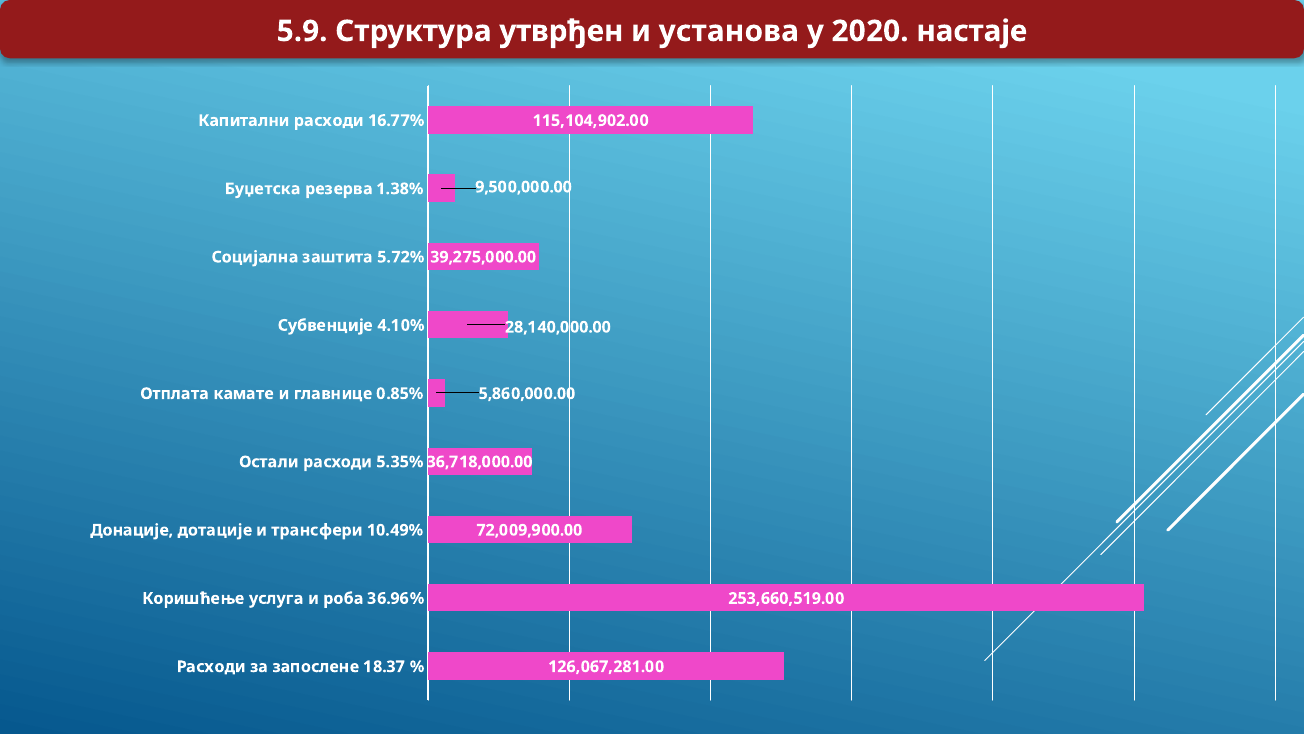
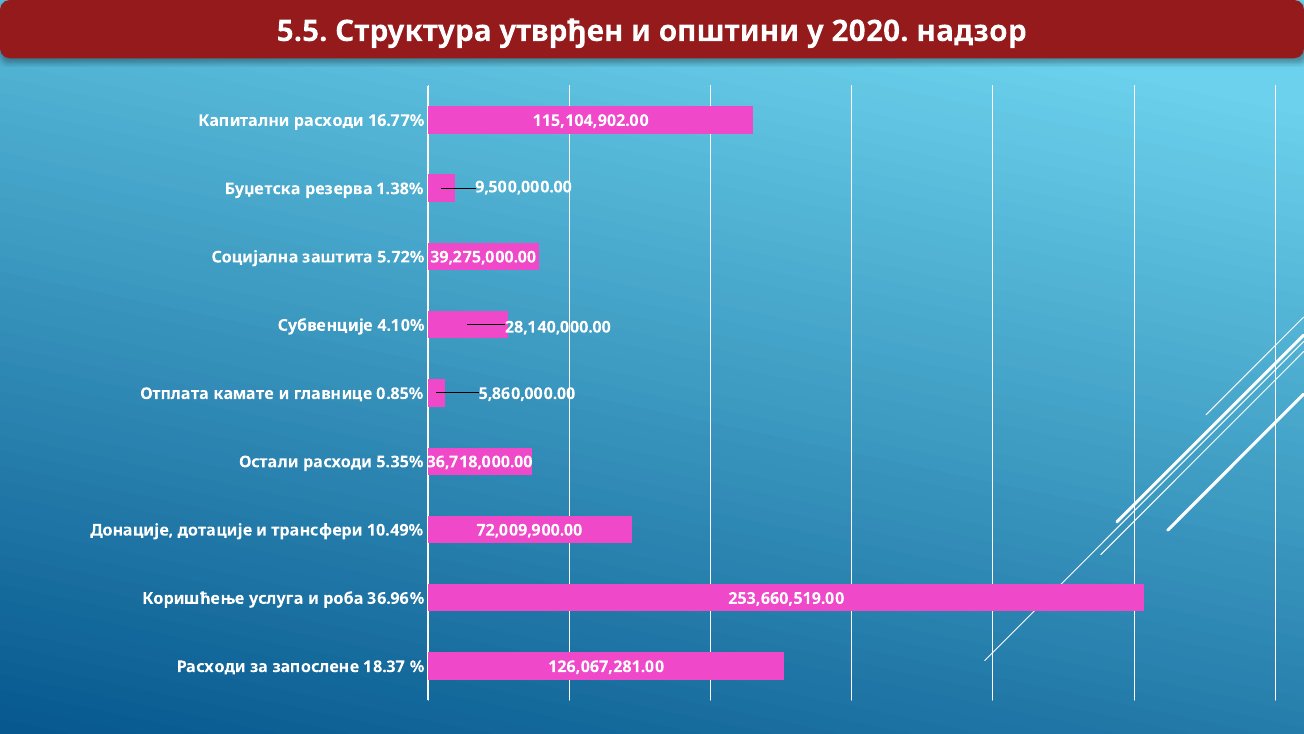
5.9: 5.9 -> 5.5
установа: установа -> општини
настаје: настаје -> надзор
